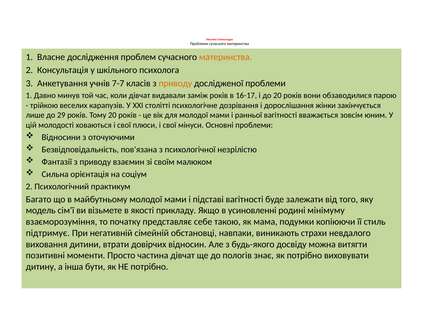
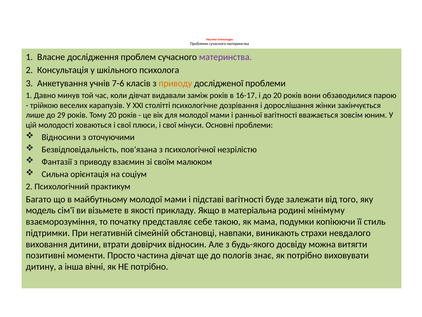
материнства at (225, 57) colour: orange -> purple
7-7: 7-7 -> 7-6
усиновленні: усиновленні -> матеріальна
підтримує: підтримує -> підтримки
бути: бути -> вічні
